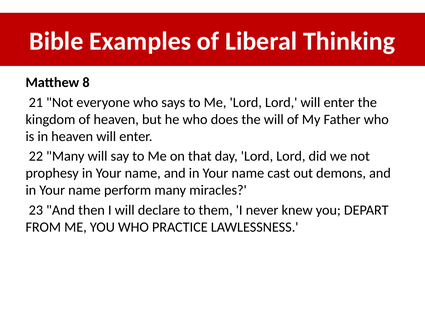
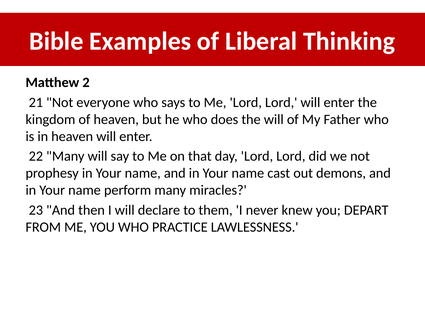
8: 8 -> 2
